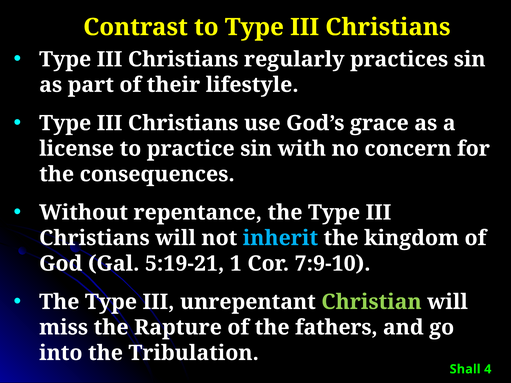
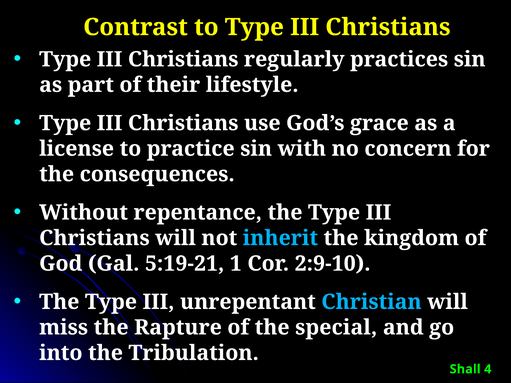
7:9-10: 7:9-10 -> 2:9-10
Christian colour: light green -> light blue
fathers: fathers -> special
